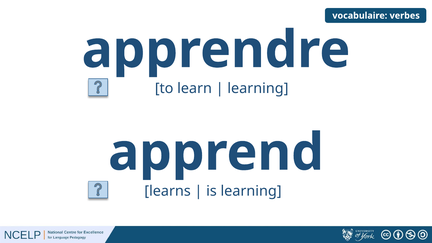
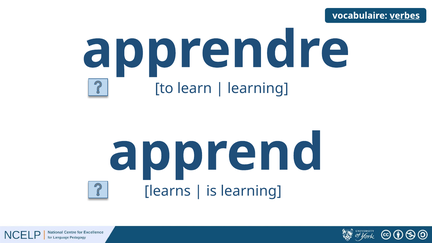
verbes underline: none -> present
